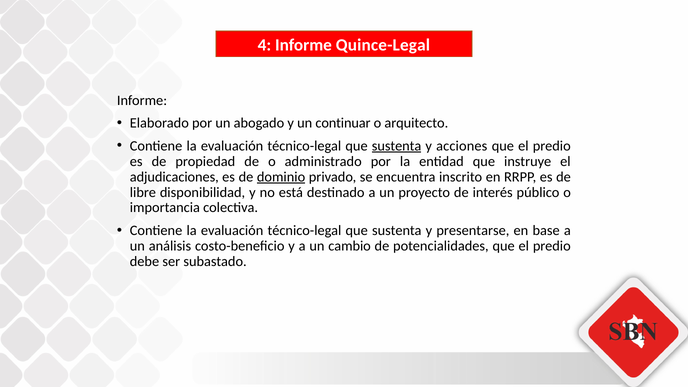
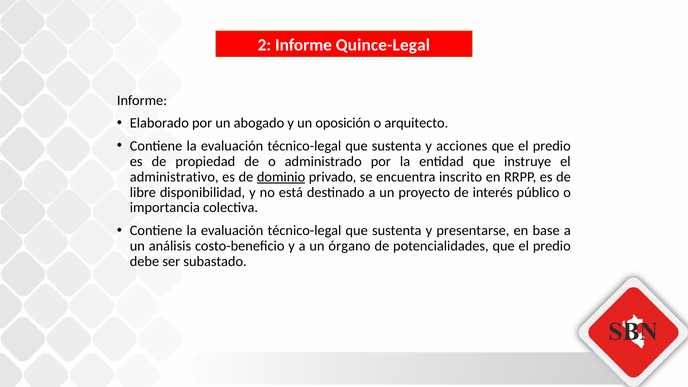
4: 4 -> 2
continuar: continuar -> oposición
sustenta at (397, 146) underline: present -> none
adjudicaciones: adjudicaciones -> administrativo
cambio: cambio -> órgano
